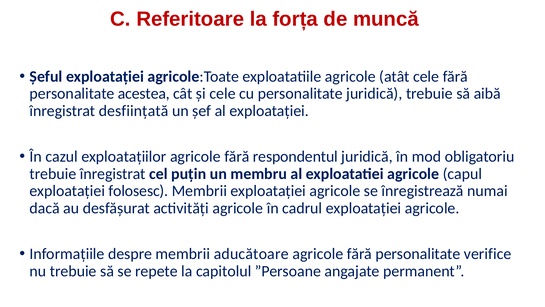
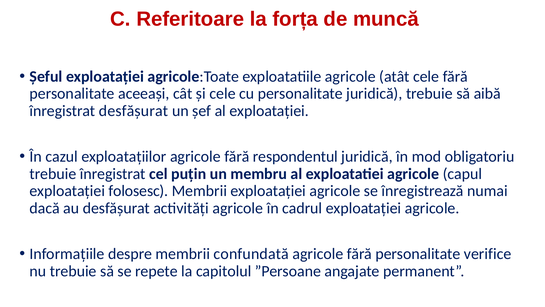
acestea: acestea -> aceeași
înregistrat desființată: desființată -> desfășurat
aducătoare: aducătoare -> confundată
